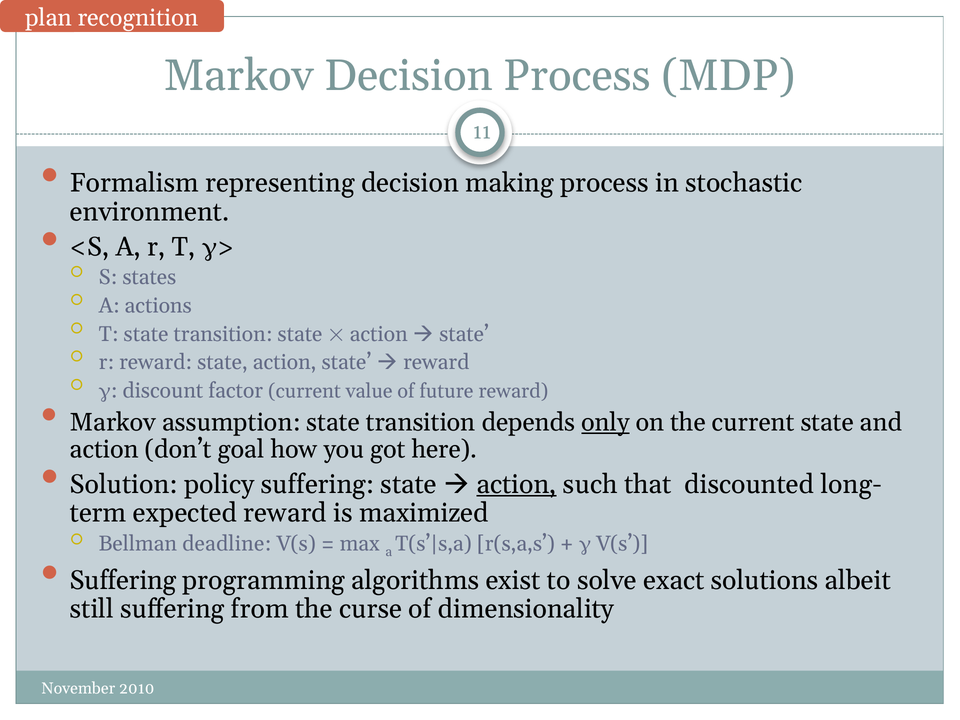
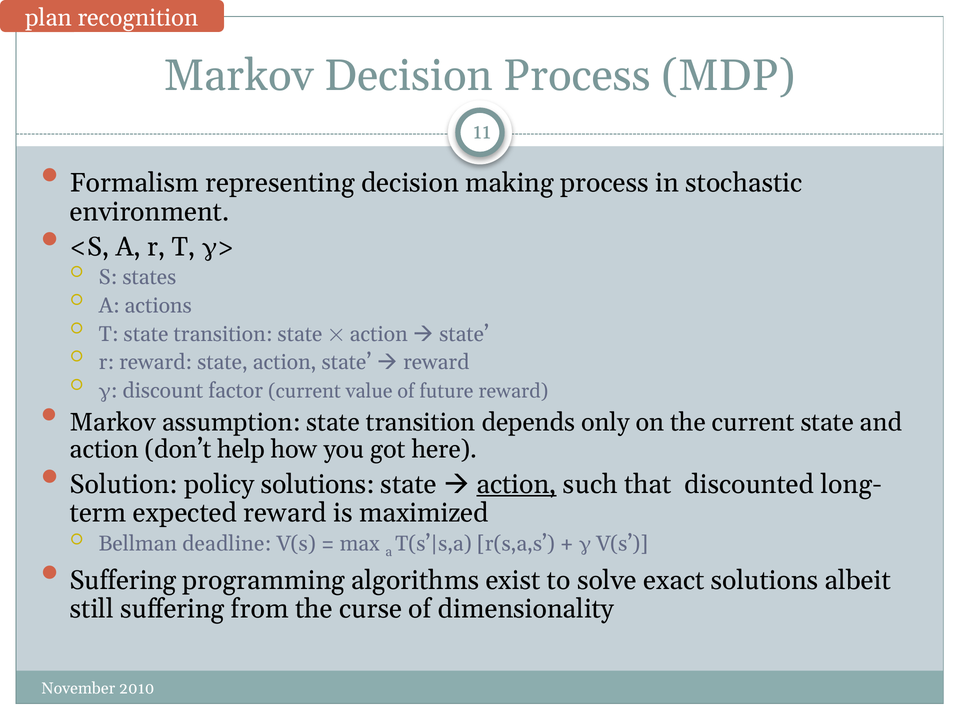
only underline: present -> none
goal: goal -> help
policy suffering: suffering -> solutions
